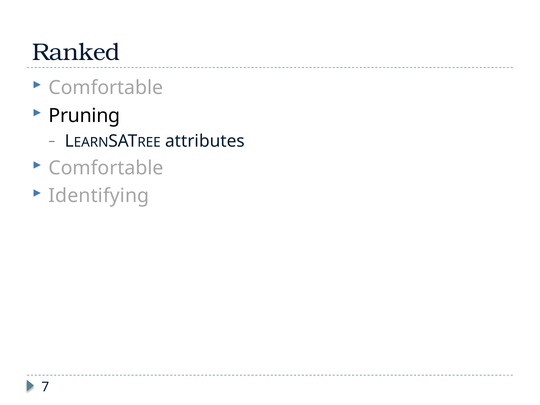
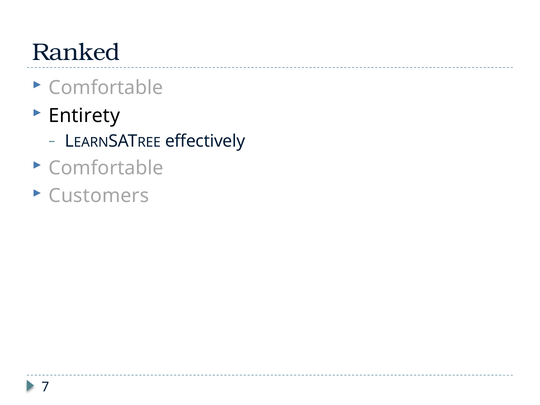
Pruning: Pruning -> Entirety
attributes: attributes -> effectively
Identifying: Identifying -> Customers
